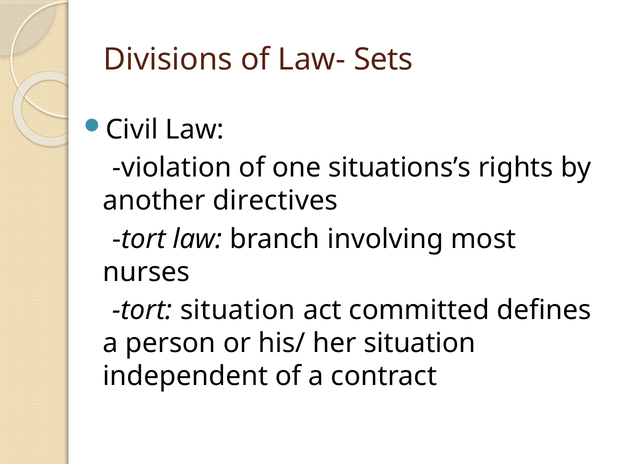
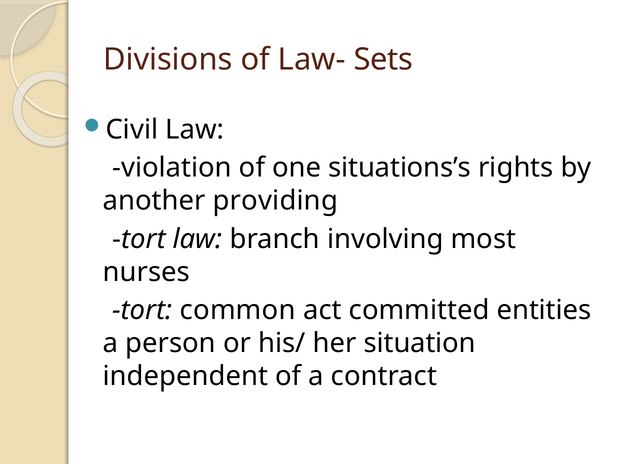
directives: directives -> providing
tort situation: situation -> common
defines: defines -> entities
